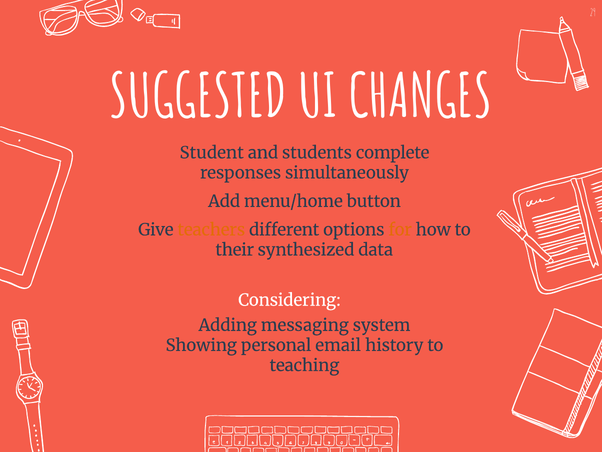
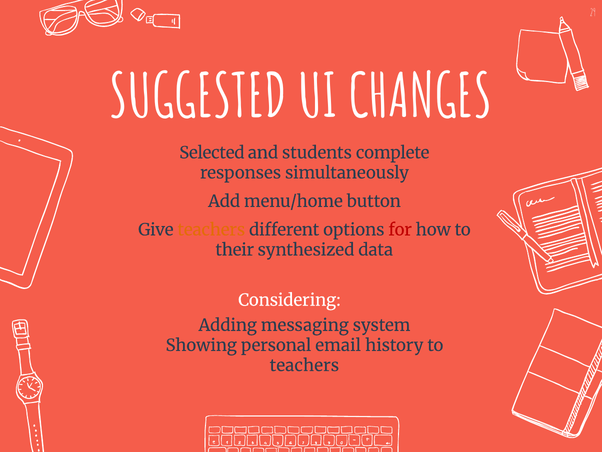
Student: Student -> Selected
for colour: orange -> red
teaching at (304, 365): teaching -> teachers
